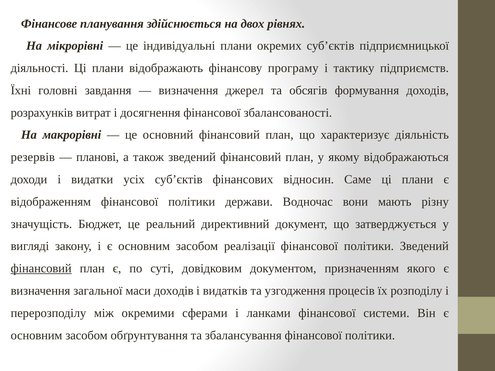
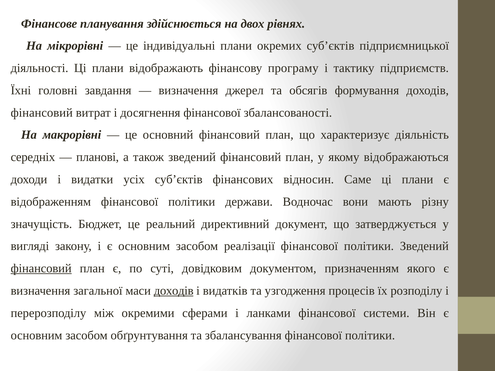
розрахунків at (42, 113): розрахунків -> фінансовий
резервів: резервів -> середніх
доходів at (174, 291) underline: none -> present
